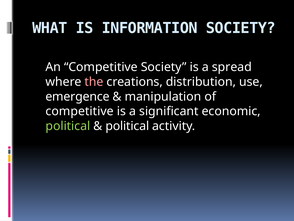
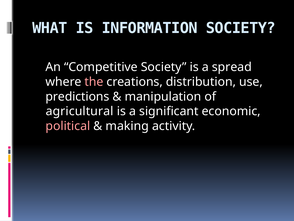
emergence: emergence -> predictions
competitive at (80, 111): competitive -> agricultural
political at (68, 126) colour: light green -> pink
political at (127, 126): political -> making
